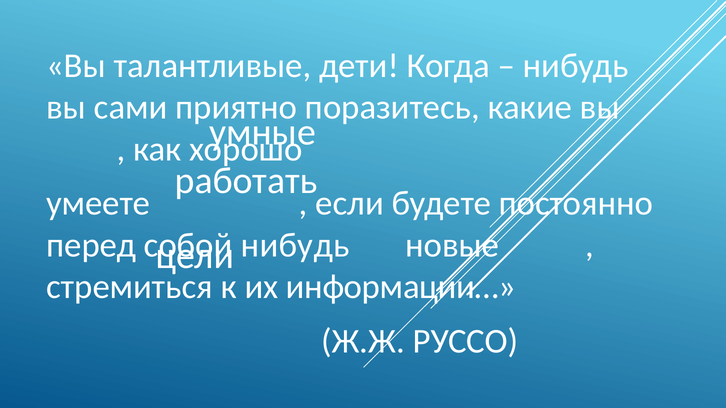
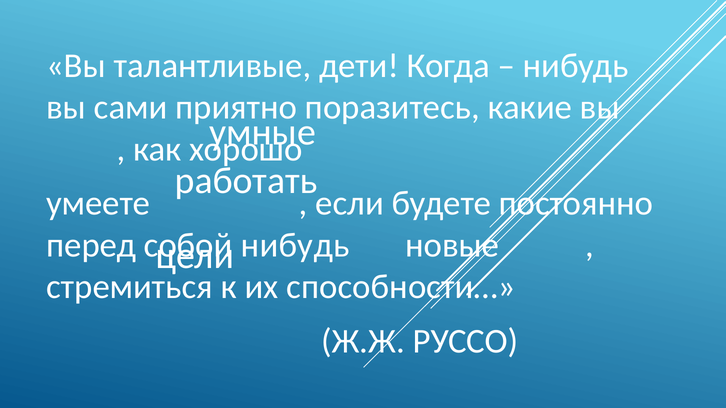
информации…: информации… -> способности…
